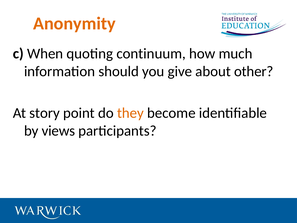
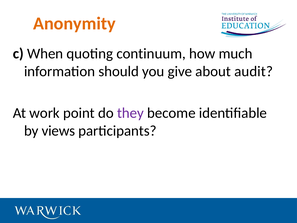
other: other -> audit
story: story -> work
they colour: orange -> purple
